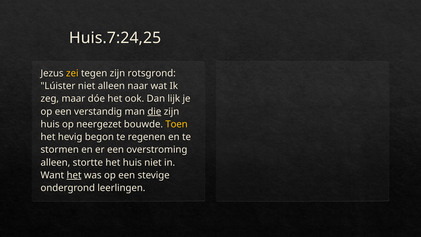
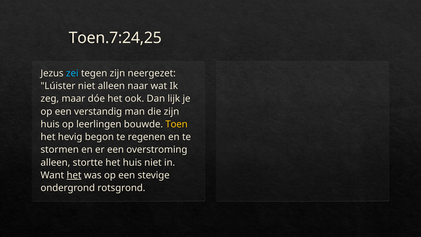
Huis.7:24,25: Huis.7:24,25 -> Toen.7:24,25
zei colour: yellow -> light blue
rotsgrond: rotsgrond -> neergezet
die underline: present -> none
neergezet: neergezet -> leerlingen
leerlingen: leerlingen -> rotsgrond
